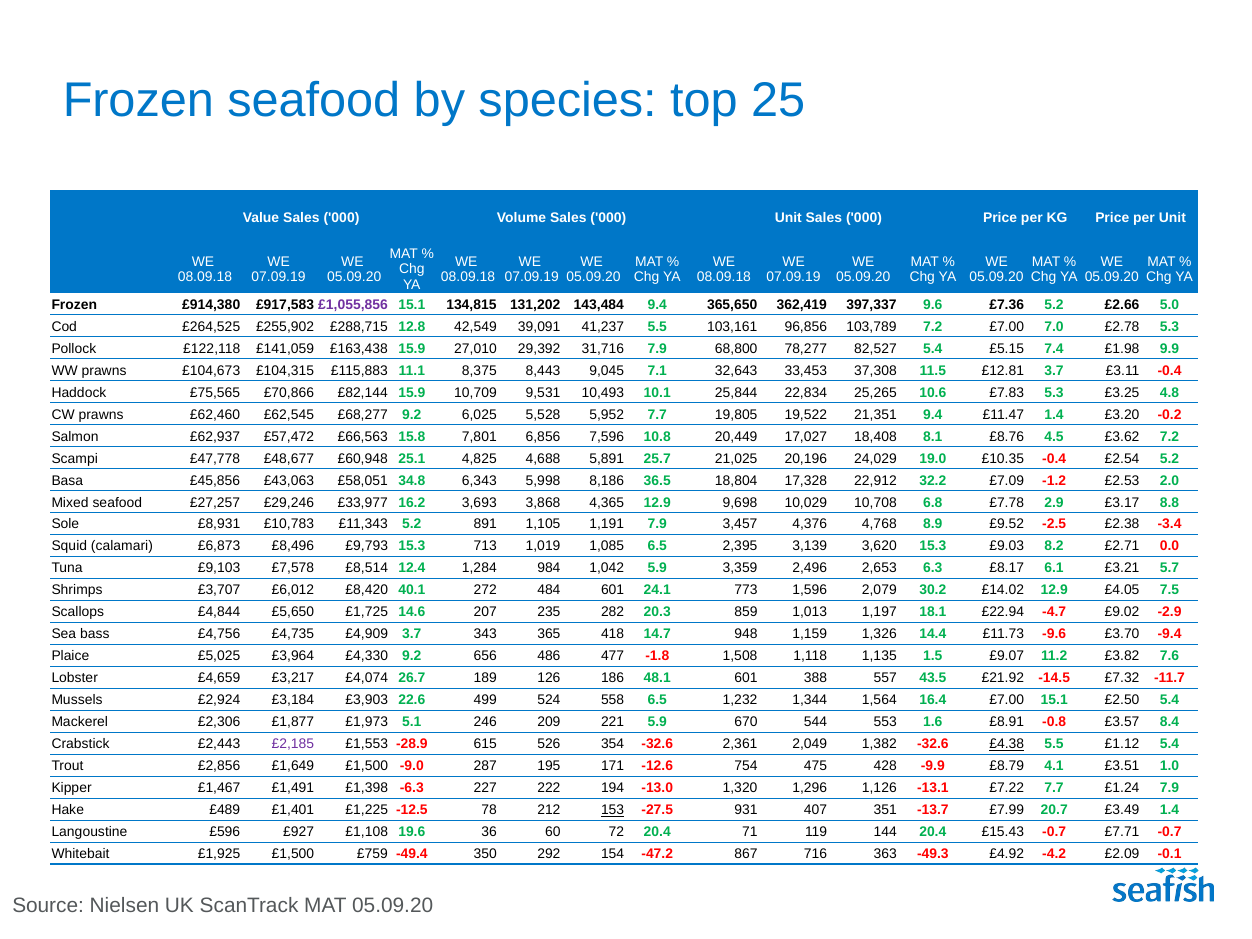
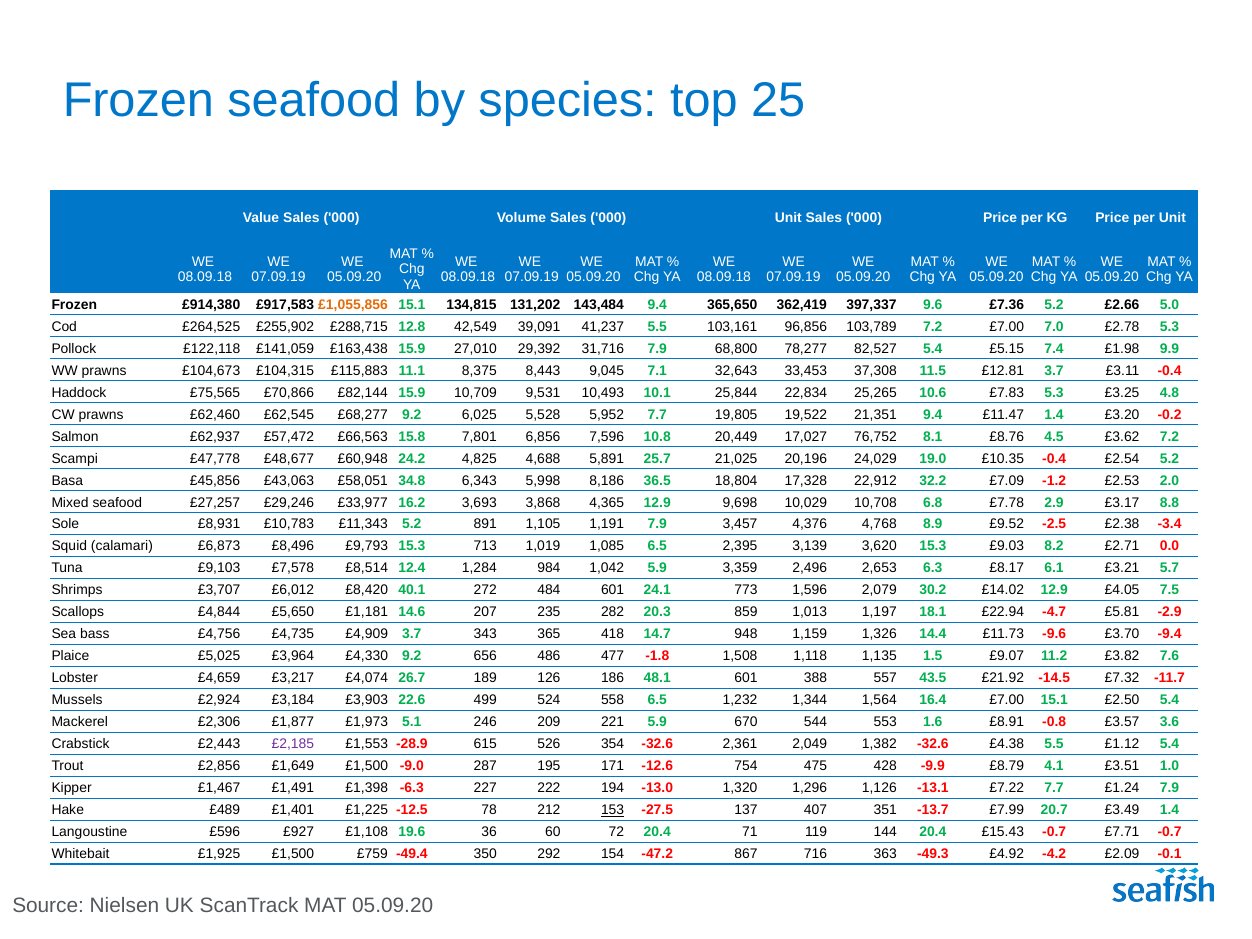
£1,055,856 colour: purple -> orange
18,408: 18,408 -> 76,752
25.1: 25.1 -> 24.2
£1,725: £1,725 -> £1,181
£9.02: £9.02 -> £5.81
8.4: 8.4 -> 3.6
£4.38 underline: present -> none
931: 931 -> 137
